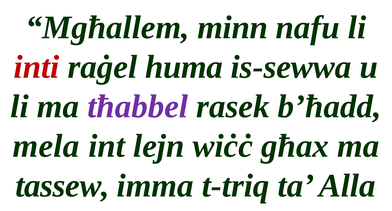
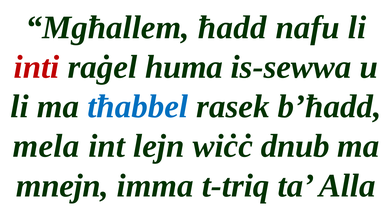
minn: minn -> ħadd
tħabbel colour: purple -> blue
għax: għax -> dnub
tassew: tassew -> mnejn
